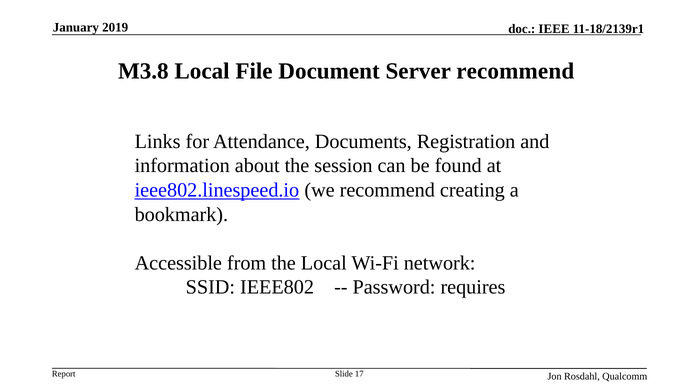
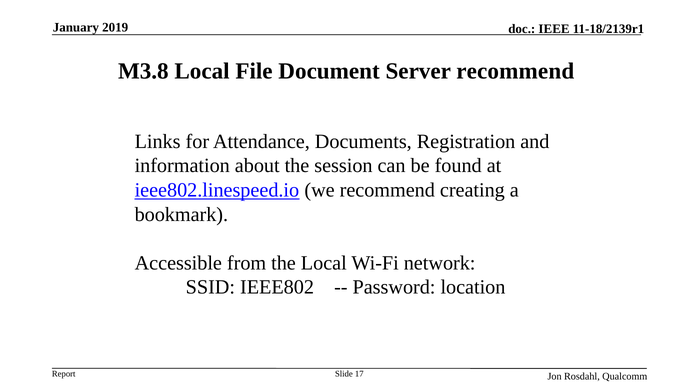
requires: requires -> location
